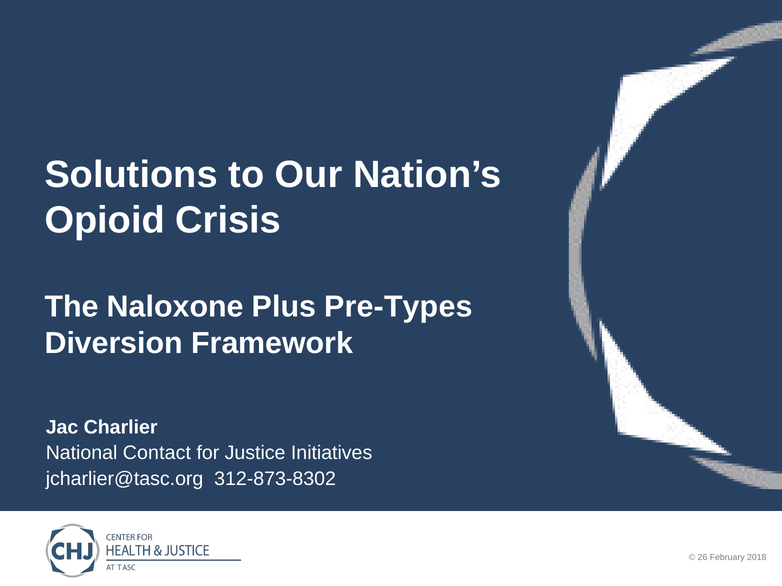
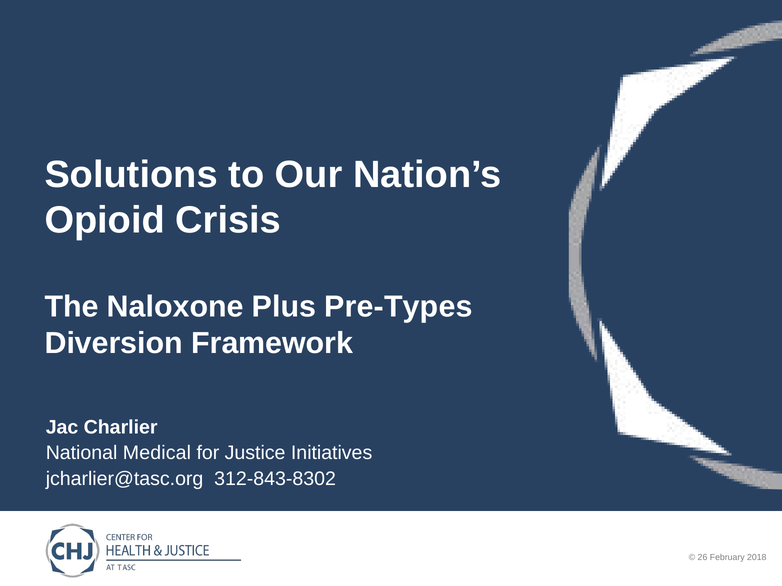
Contact: Contact -> Medical
312-873-8302: 312-873-8302 -> 312-843-8302
